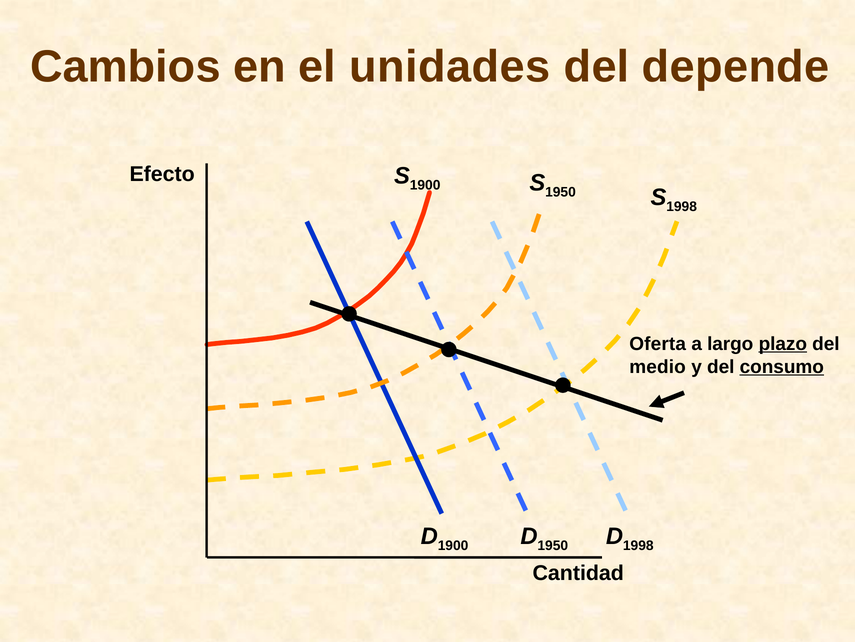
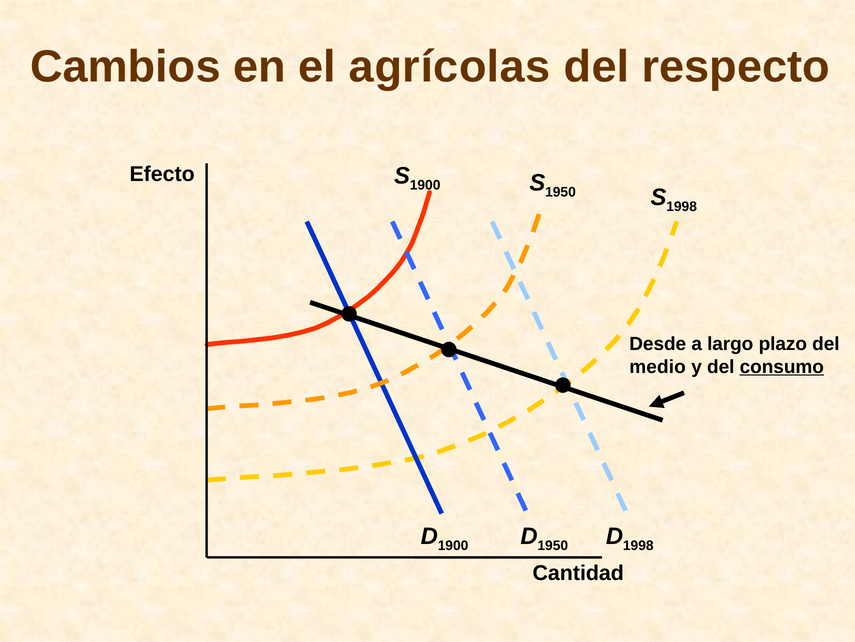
unidades: unidades -> agrícolas
depende: depende -> respecto
Oferta: Oferta -> Desde
plazo underline: present -> none
